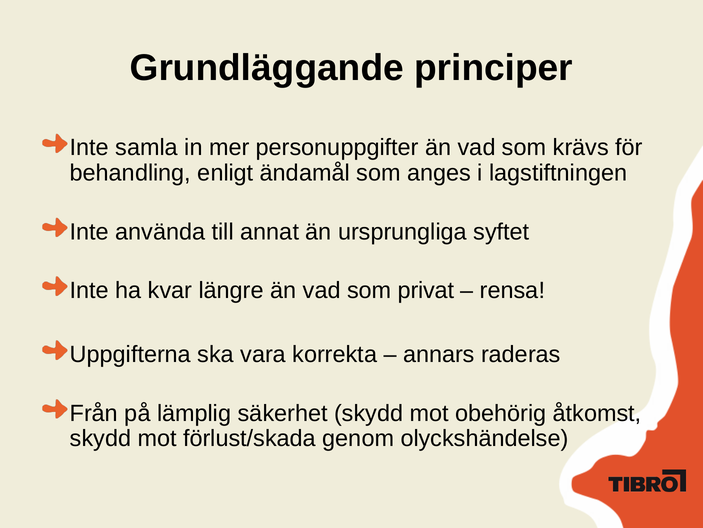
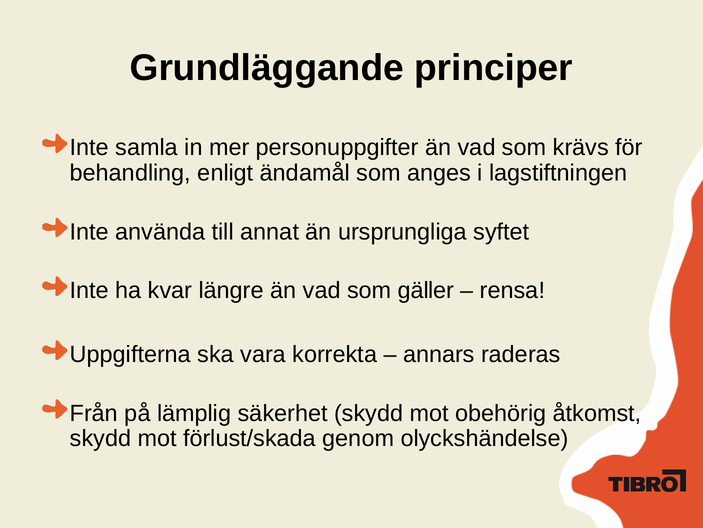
privat: privat -> gäller
